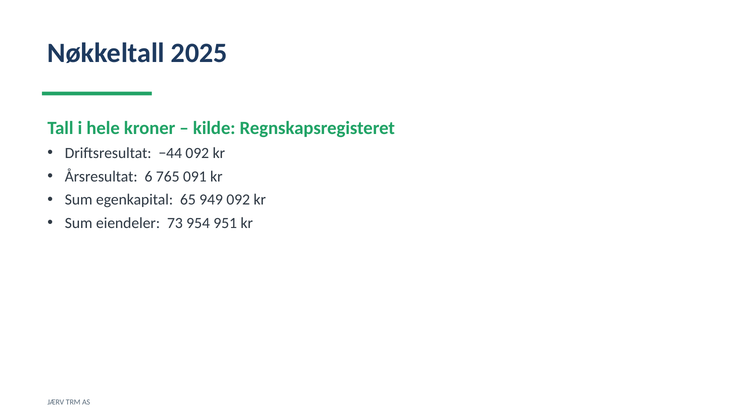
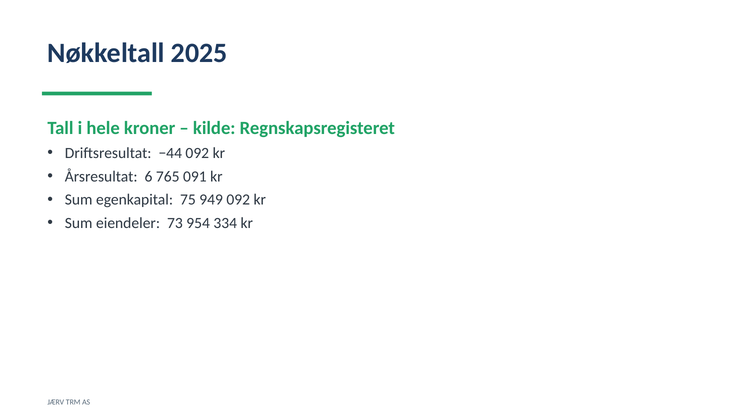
65: 65 -> 75
951: 951 -> 334
